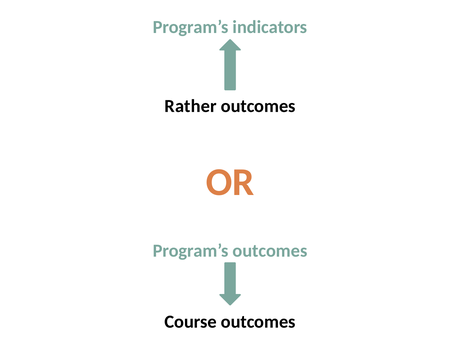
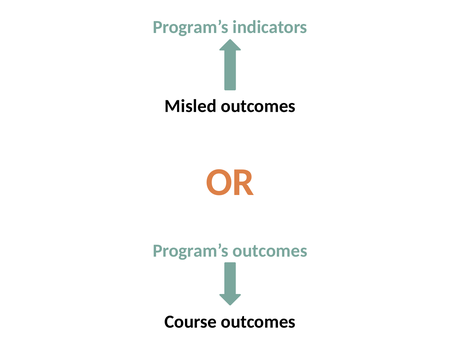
Rather: Rather -> Misled
